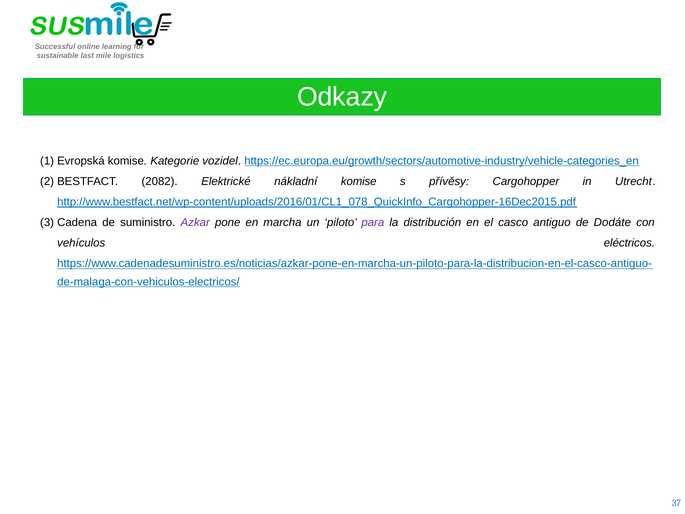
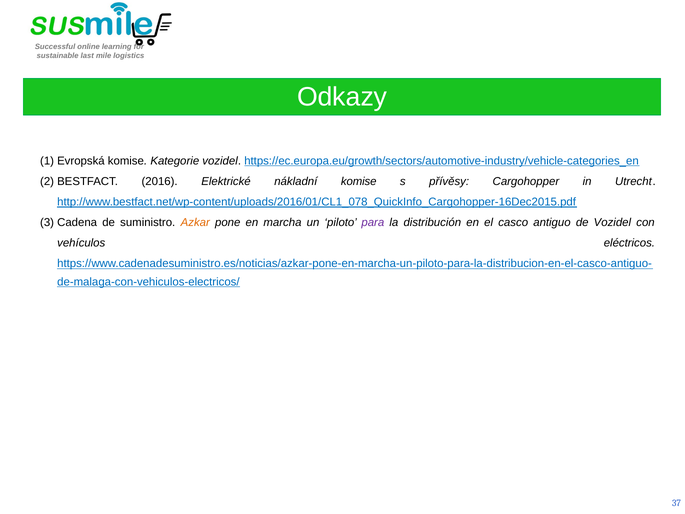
2082: 2082 -> 2016
Azkar colour: purple -> orange
de Dodáte: Dodáte -> Vozidel
